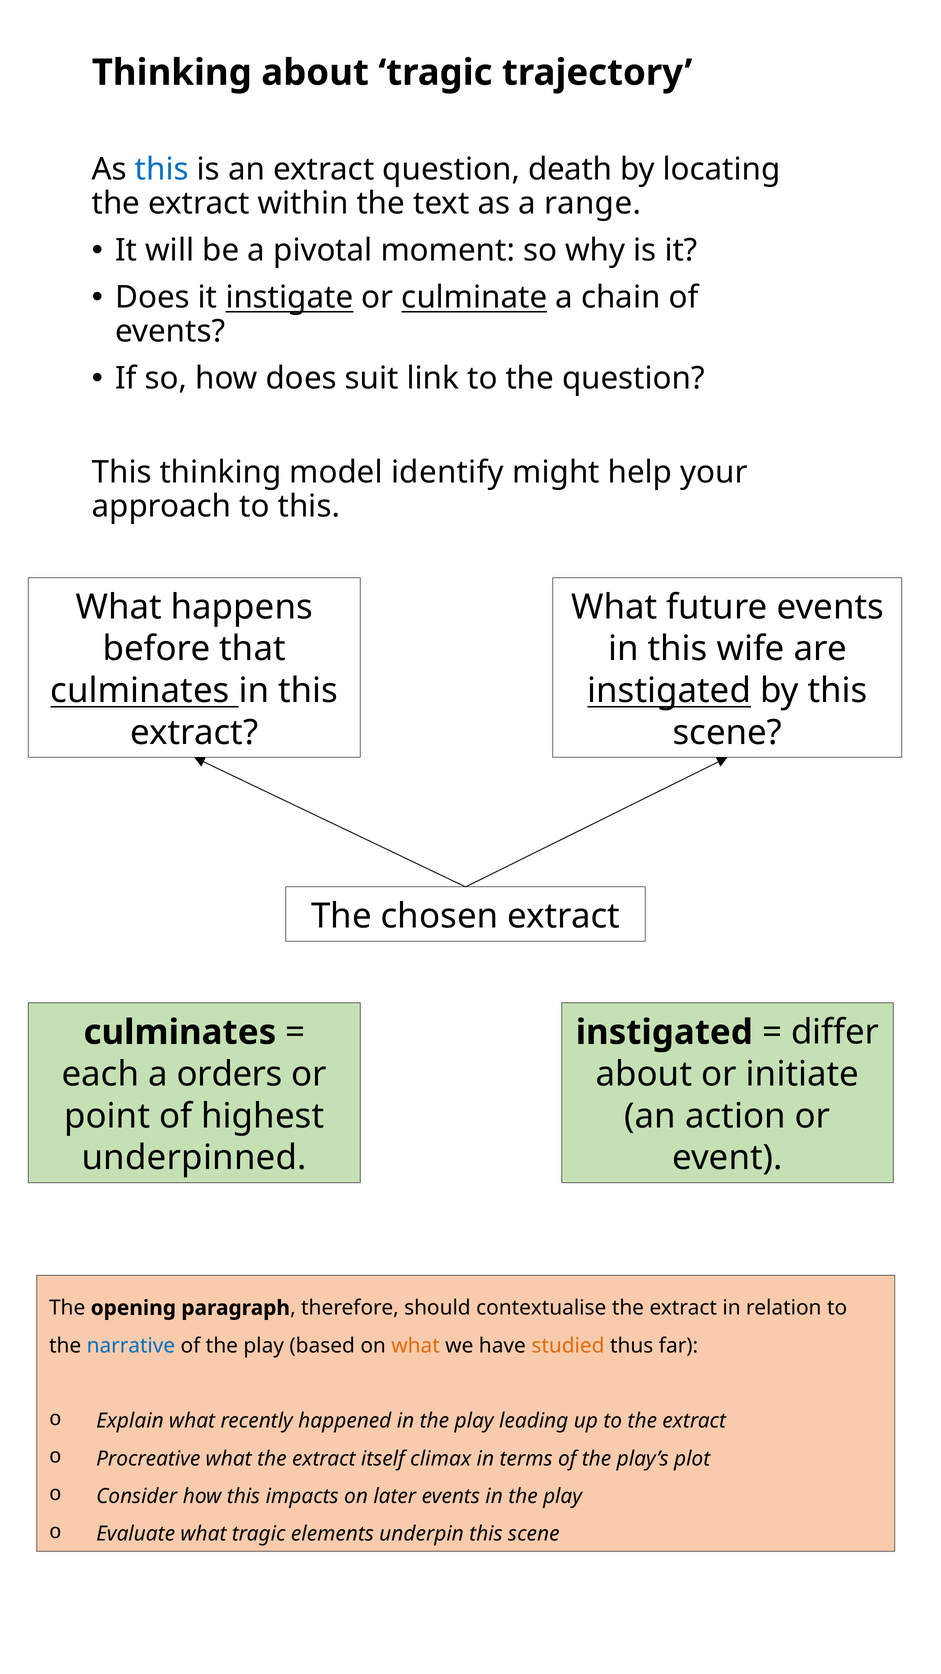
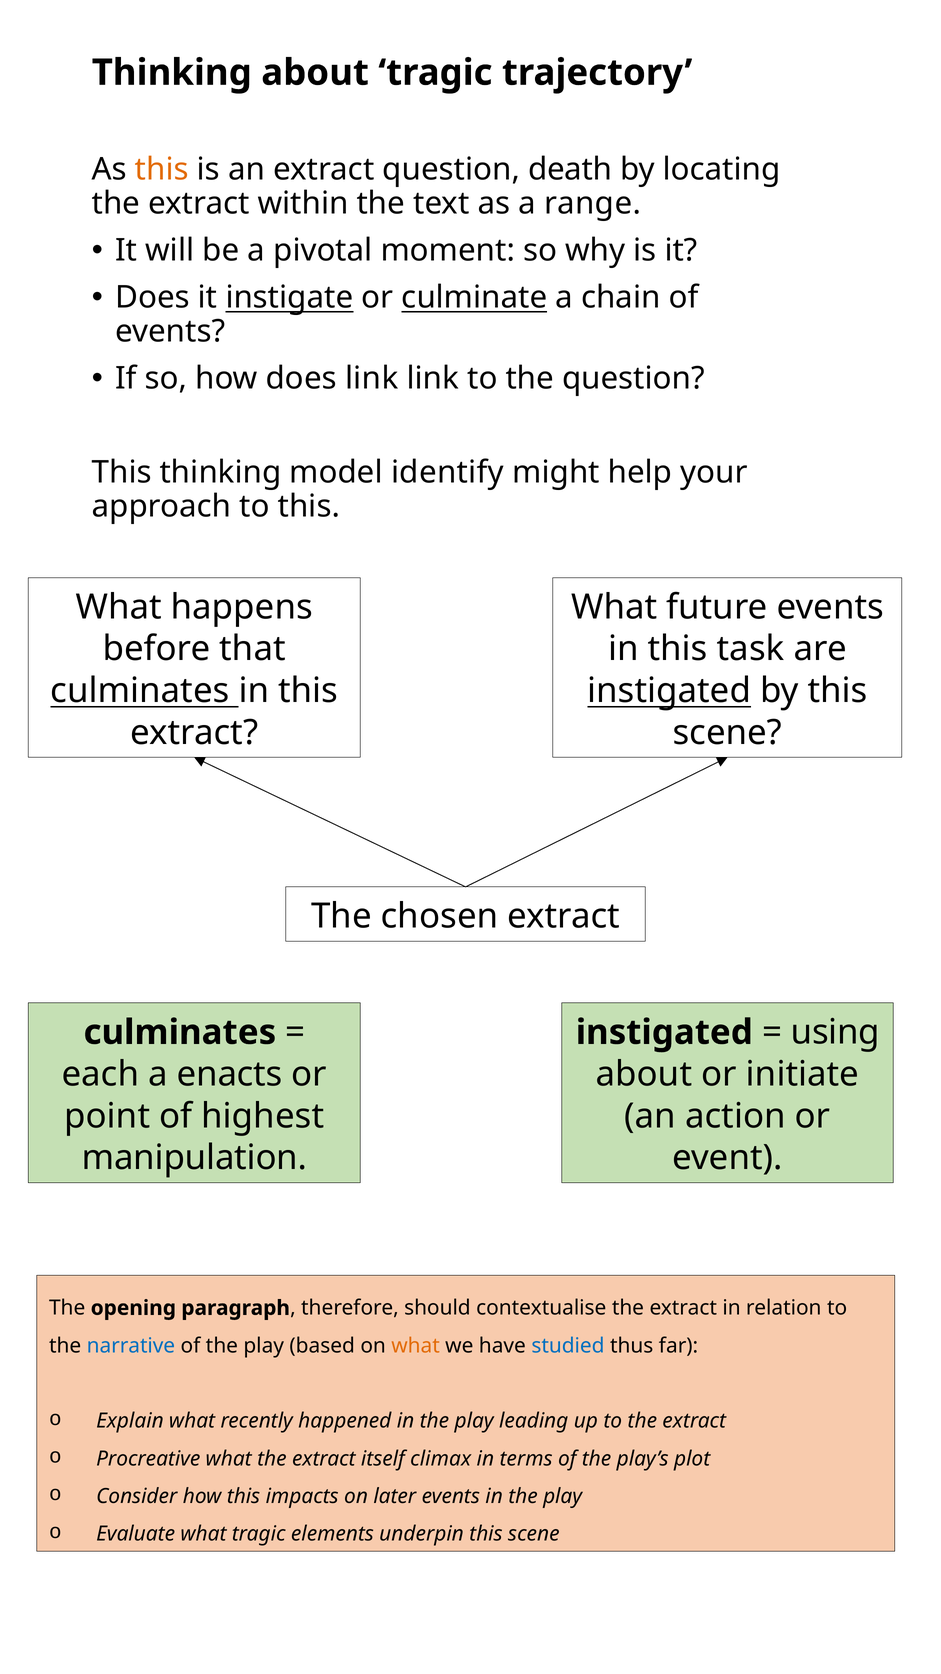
this at (162, 169) colour: blue -> orange
does suit: suit -> link
wife: wife -> task
differ: differ -> using
orders: orders -> enacts
underpinned: underpinned -> manipulation
studied colour: orange -> blue
